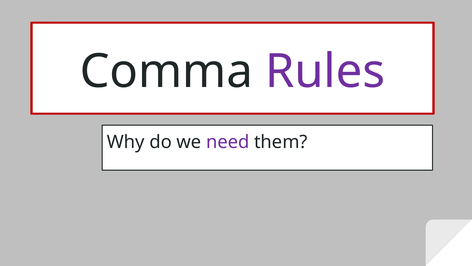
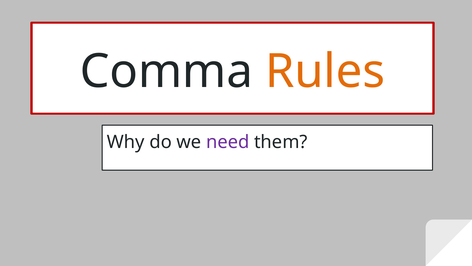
Rules colour: purple -> orange
